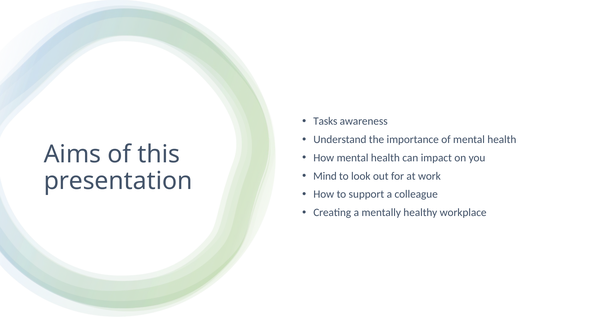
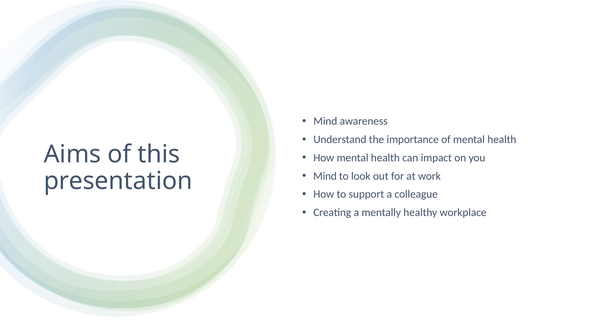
Tasks at (325, 121): Tasks -> Mind
